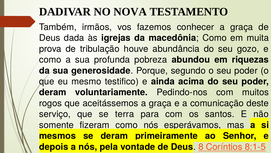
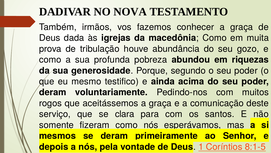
terra: terra -> clara
8: 8 -> 1
